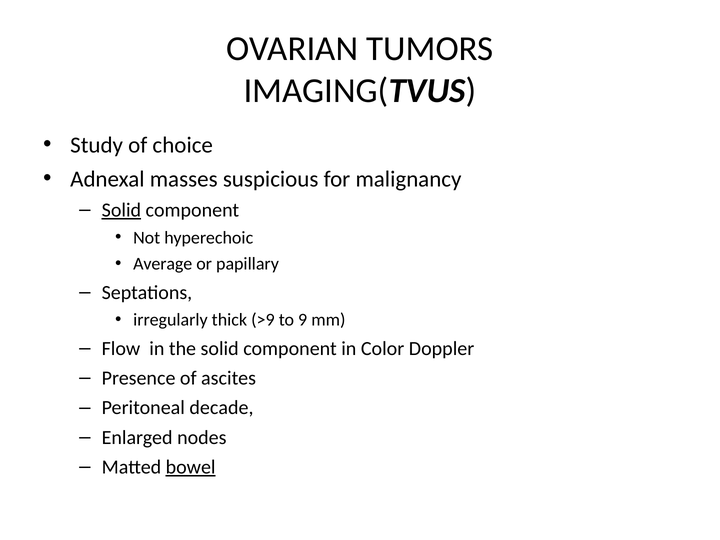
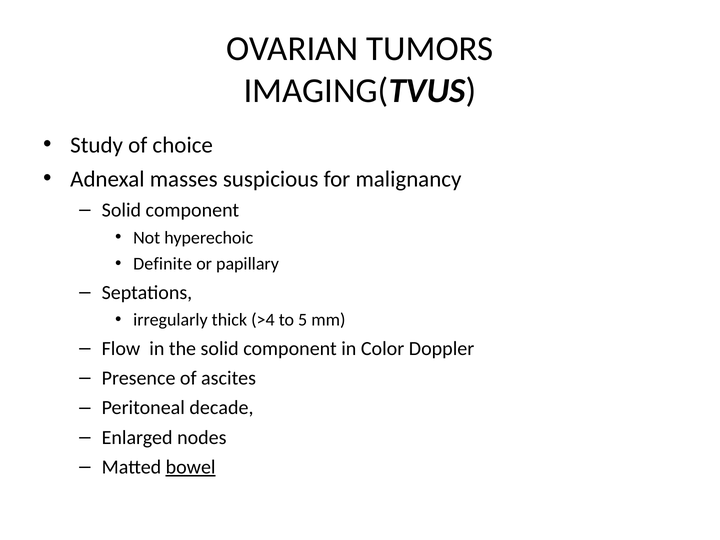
Solid at (121, 210) underline: present -> none
Average: Average -> Definite
>9: >9 -> >4
9: 9 -> 5
